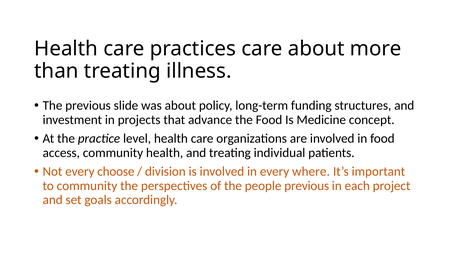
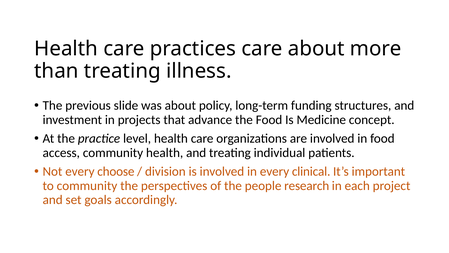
where: where -> clinical
people previous: previous -> research
